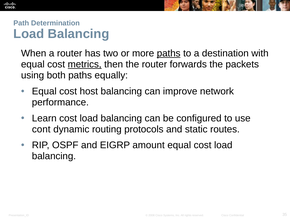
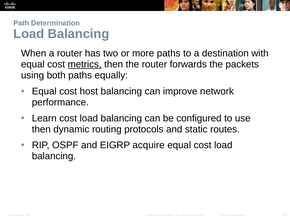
paths at (169, 53) underline: present -> none
cont at (41, 129): cont -> then
amount: amount -> acquire
